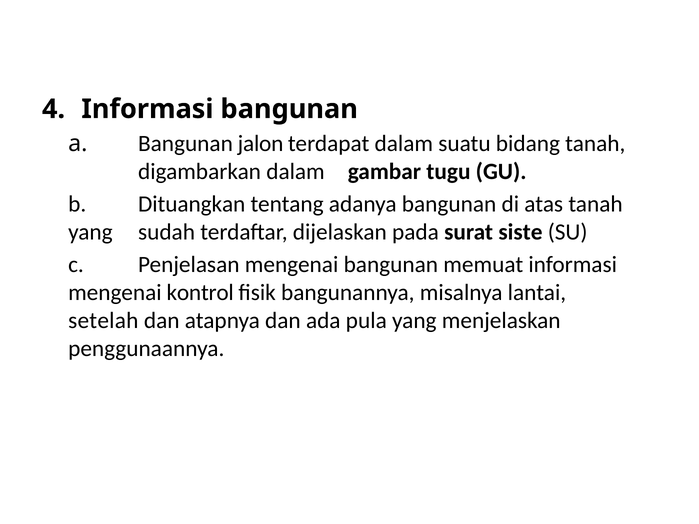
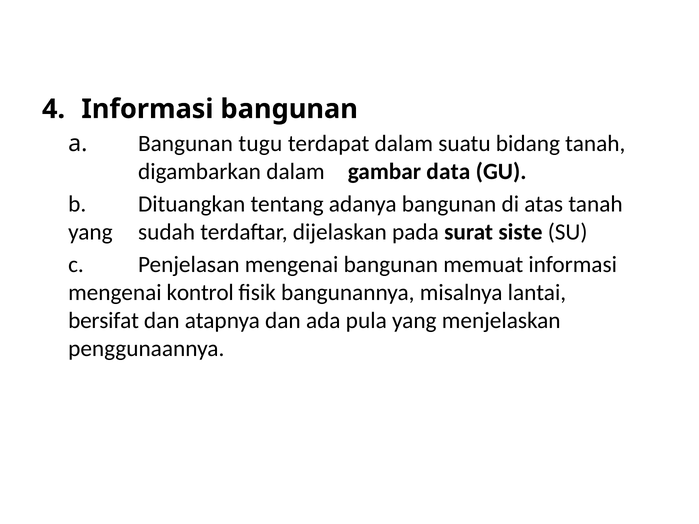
jalon: jalon -> tugu
tugu: tugu -> data
setelah: setelah -> bersifat
